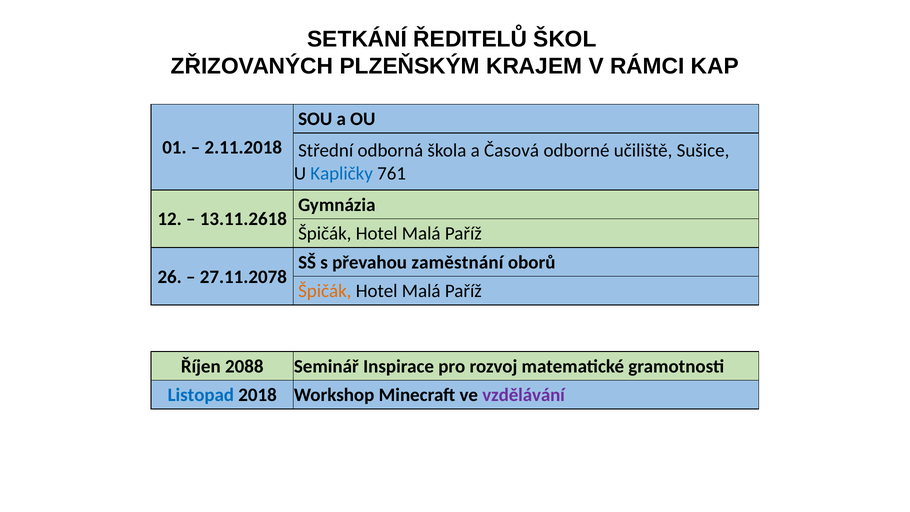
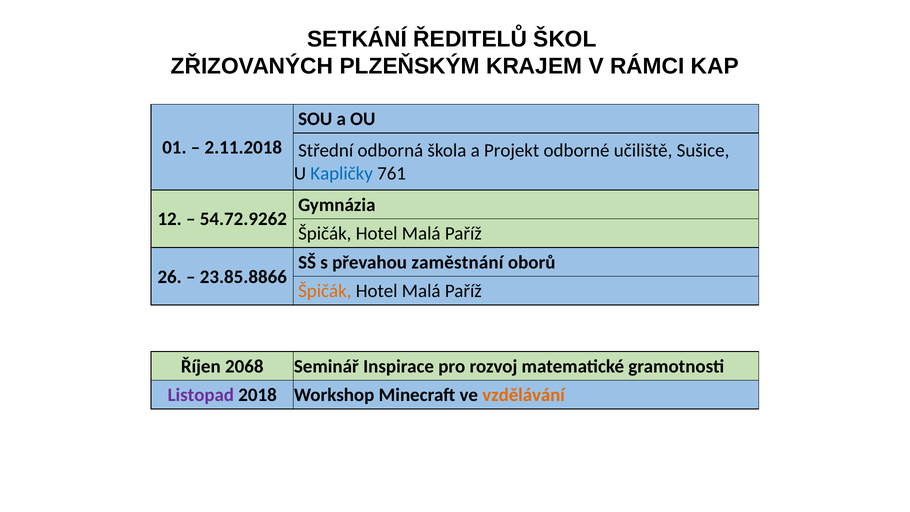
Časová: Časová -> Projekt
13.11.2618: 13.11.2618 -> 54.72.9262
27.11.2078: 27.11.2078 -> 23.85.8866
2088: 2088 -> 2068
Listopad colour: blue -> purple
vzdělávání colour: purple -> orange
